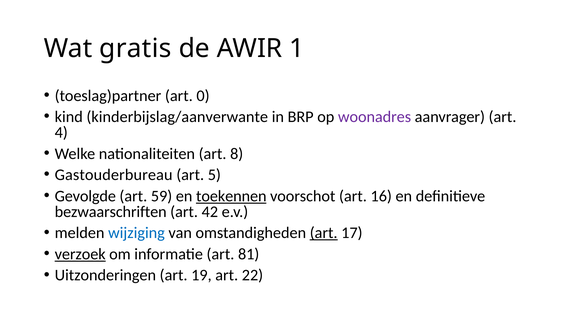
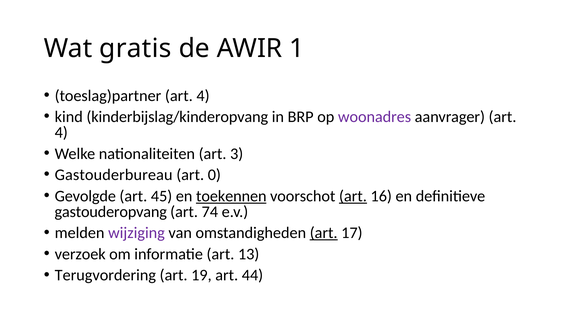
toeslag)partner art 0: 0 -> 4
kinderbijslag/aanverwante: kinderbijslag/aanverwante -> kinderbijslag/kinderopvang
8: 8 -> 3
5: 5 -> 0
59: 59 -> 45
art at (353, 196) underline: none -> present
bezwaarschriften: bezwaarschriften -> gastouderopvang
42: 42 -> 74
wijziging colour: blue -> purple
verzoek underline: present -> none
81: 81 -> 13
Uitzonderingen: Uitzonderingen -> Terugvordering
22: 22 -> 44
